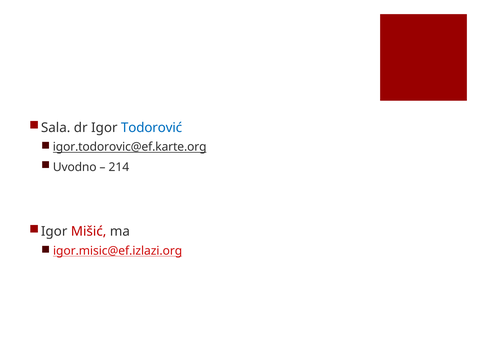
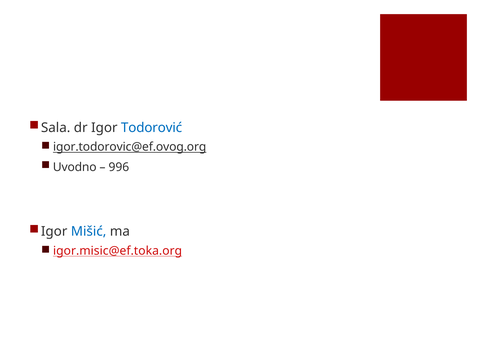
igor.todorovic@ef.karte.org: igor.todorovic@ef.karte.org -> igor.todorovic@ef.ovog.org
214: 214 -> 996
Mišić colour: red -> blue
igor.misic@ef.izlazi.org: igor.misic@ef.izlazi.org -> igor.misic@ef.toka.org
